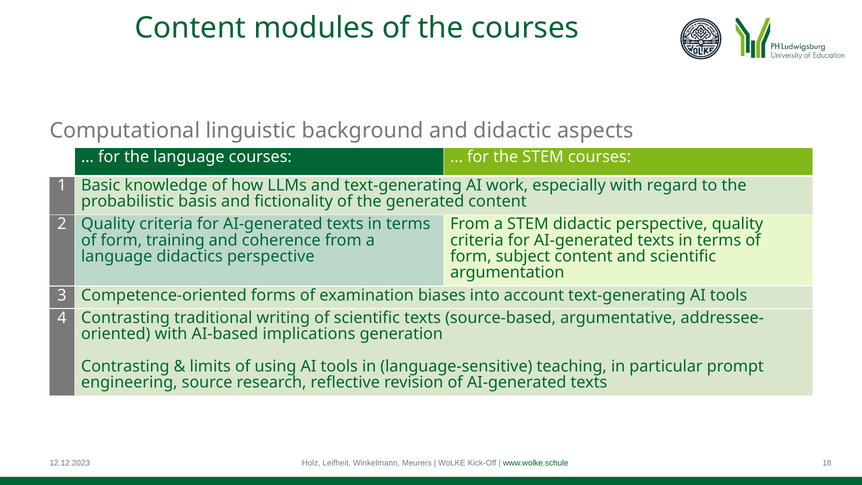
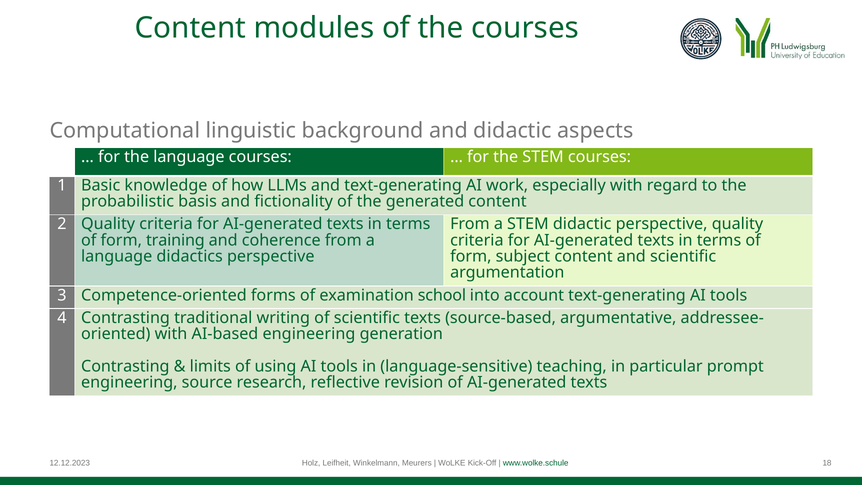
biases: biases -> school
AI-based implications: implications -> engineering
